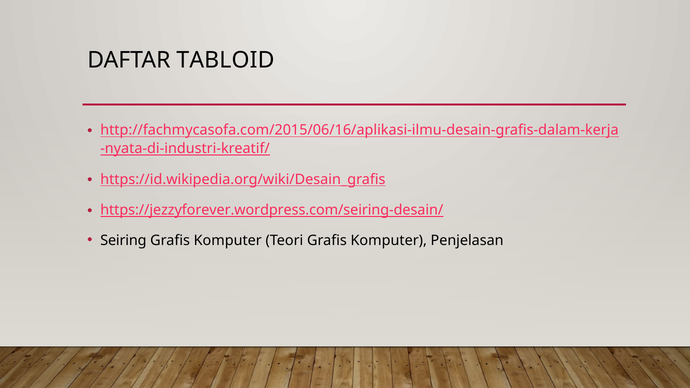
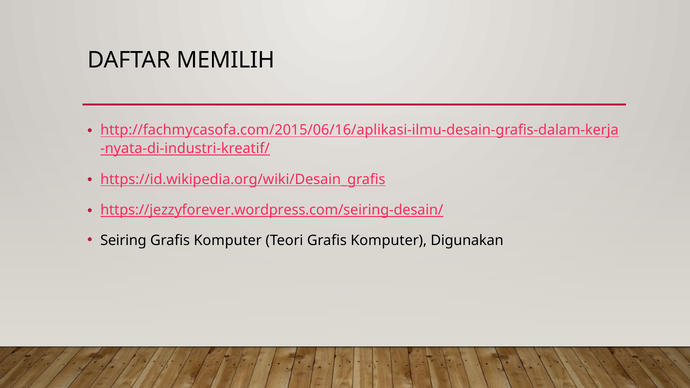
TABLOID: TABLOID -> MEMILIH
Penjelasan: Penjelasan -> Digunakan
